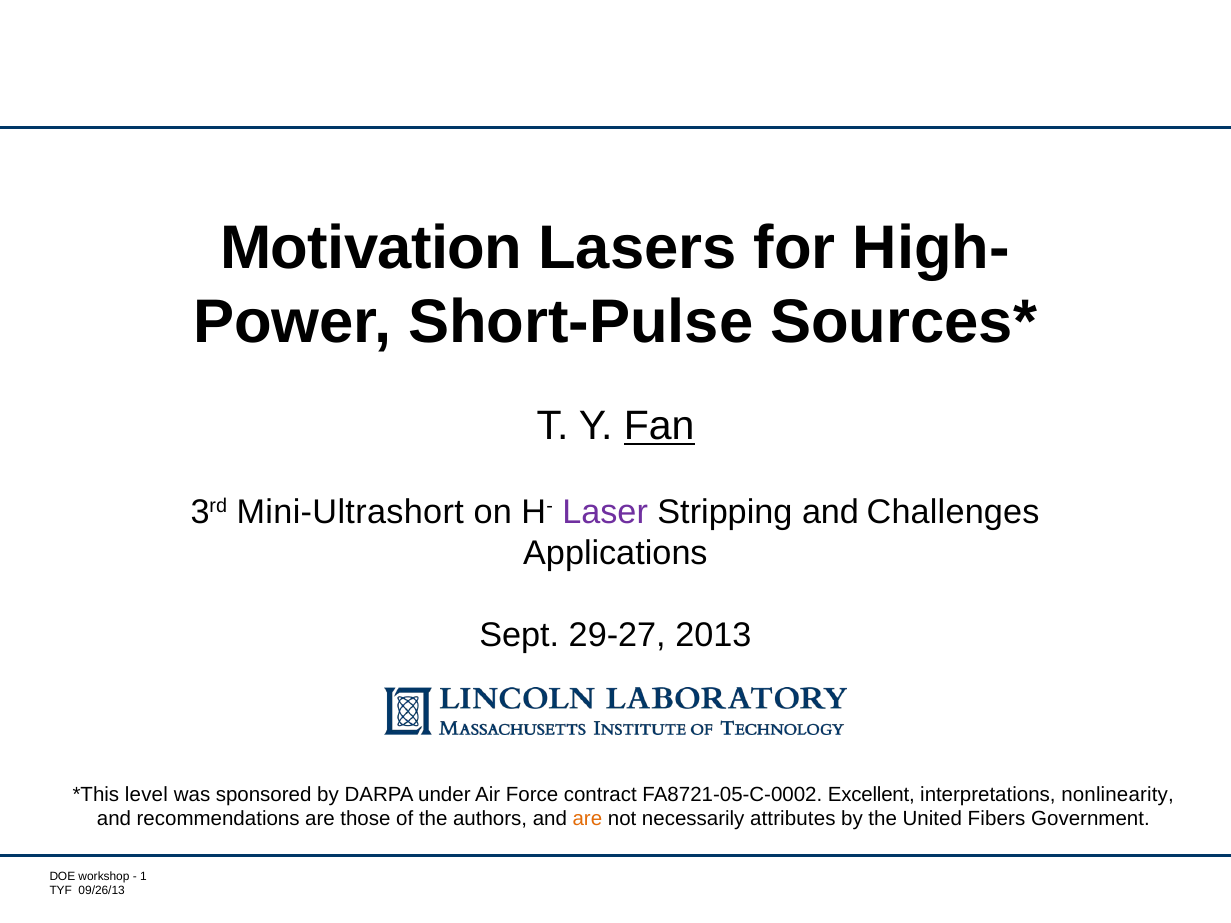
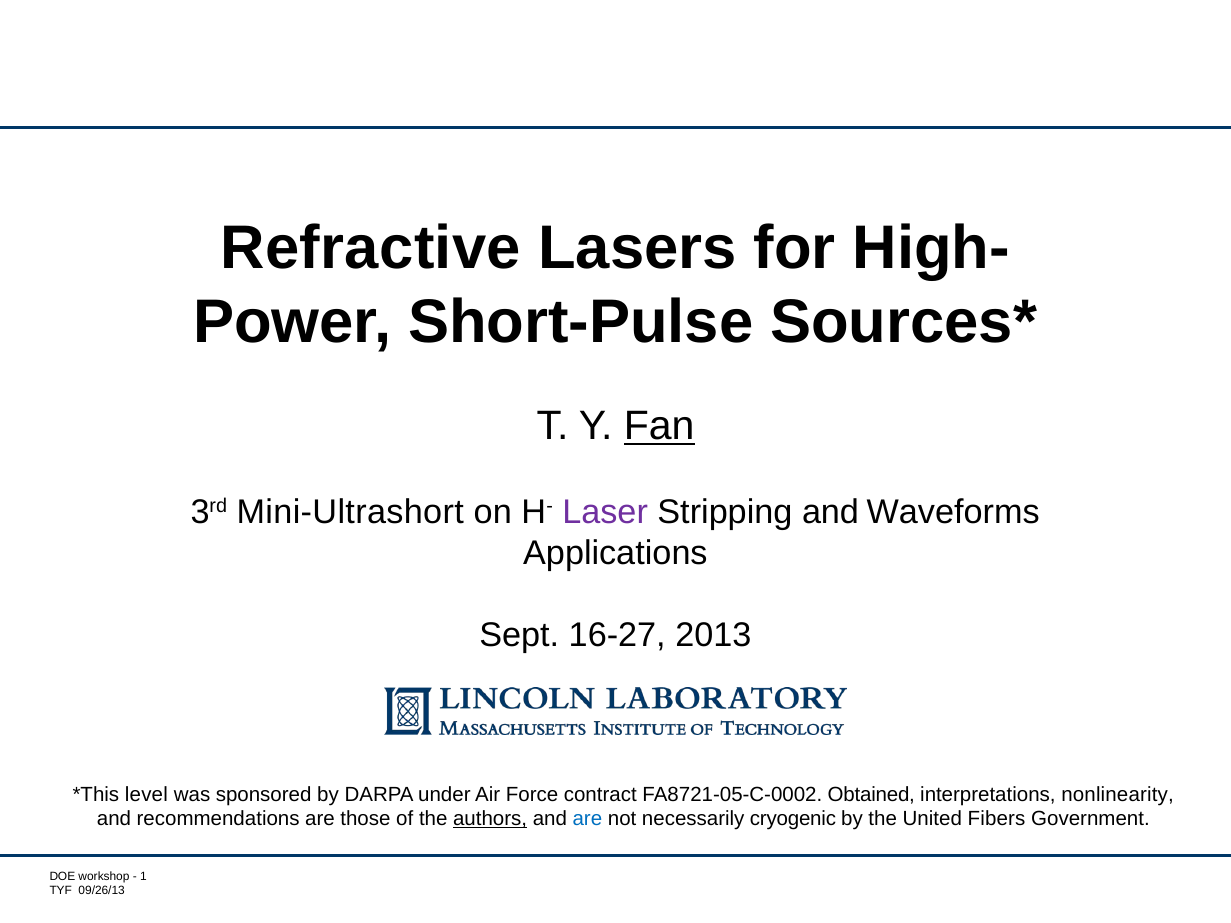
Motivation: Motivation -> Refractive
Challenges: Challenges -> Waveforms
29-27: 29-27 -> 16-27
Excellent: Excellent -> Obtained
authors underline: none -> present
are at (587, 819) colour: orange -> blue
attributes: attributes -> cryogenic
